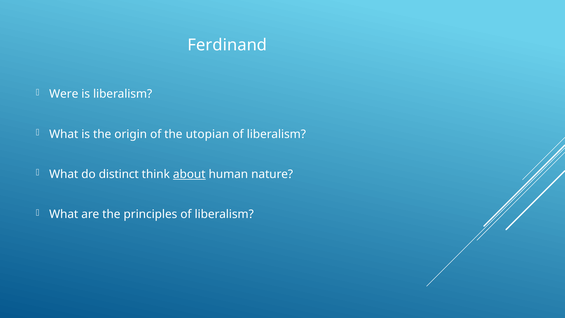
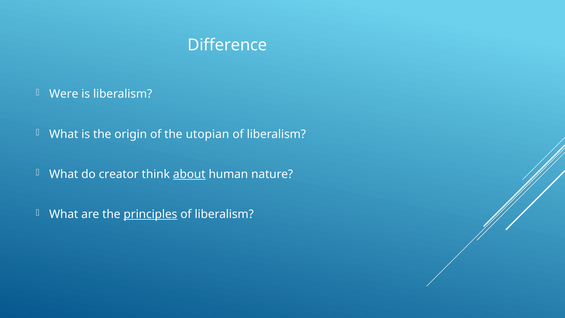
Ferdinand: Ferdinand -> Difference
distinct: distinct -> creator
principles underline: none -> present
